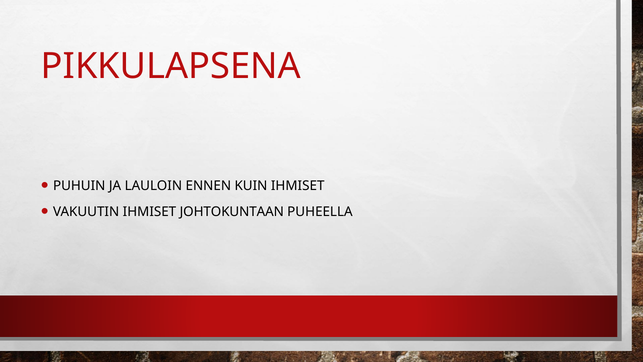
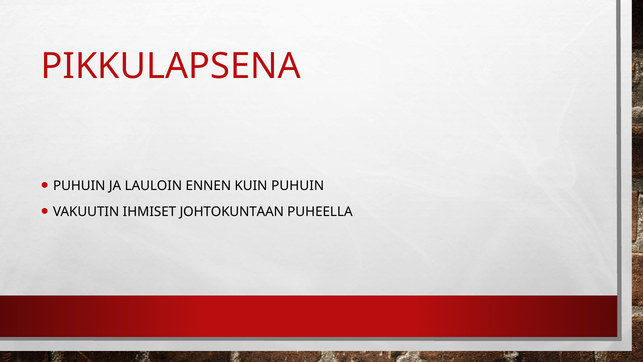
KUIN IHMISET: IHMISET -> PUHUIN
